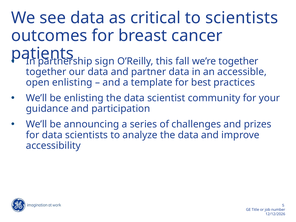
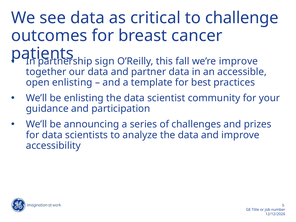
to scientists: scientists -> challenge
we’re together: together -> improve
